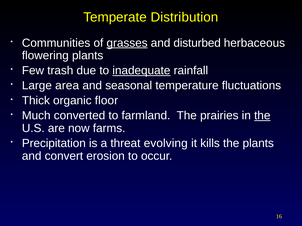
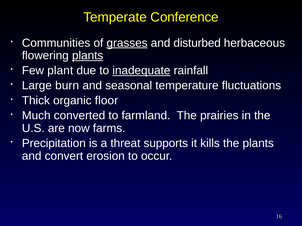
Distribution: Distribution -> Conference
plants at (88, 56) underline: none -> present
trash: trash -> plant
area: area -> burn
the at (262, 116) underline: present -> none
evolving: evolving -> supports
